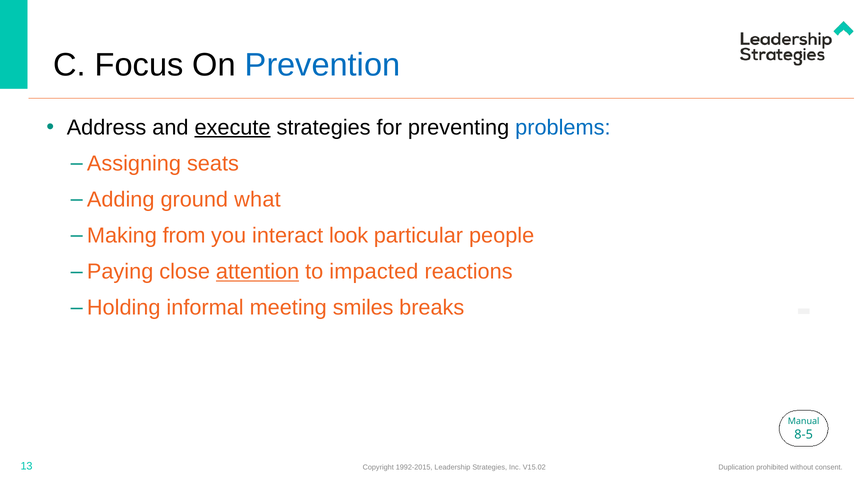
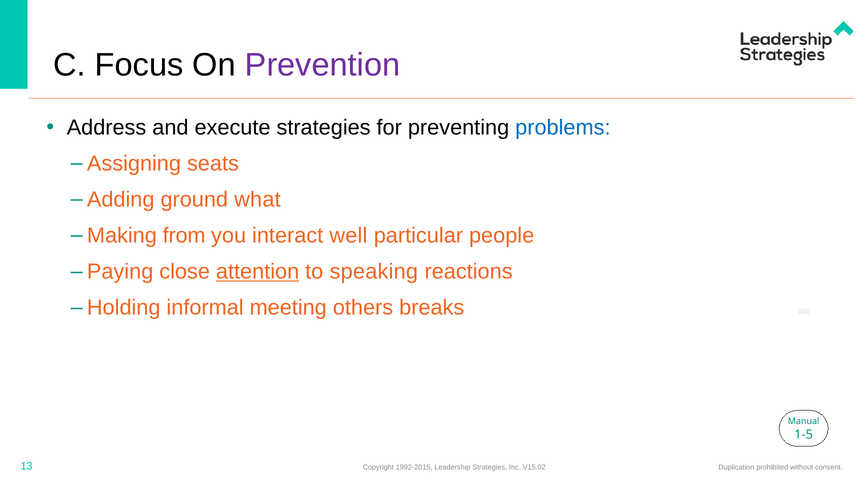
Prevention colour: blue -> purple
execute underline: present -> none
look: look -> well
impacted: impacted -> speaking
smiles: smiles -> others
8-5: 8-5 -> 1-5
